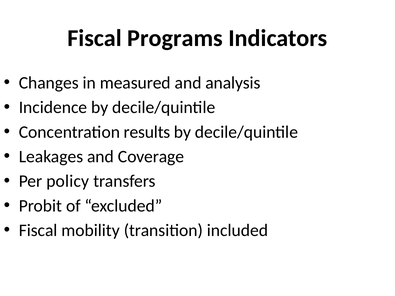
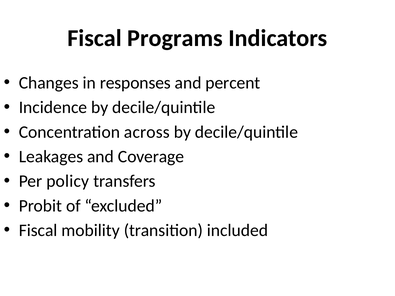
measured: measured -> responses
analysis: analysis -> percent
results: results -> across
